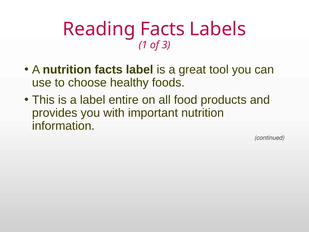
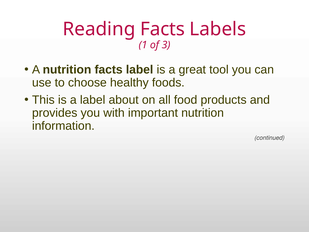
entire: entire -> about
